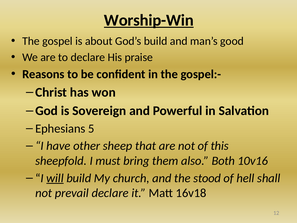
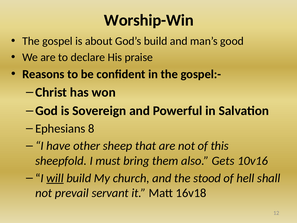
Worship-Win underline: present -> none
5: 5 -> 8
Both: Both -> Gets
prevail declare: declare -> servant
